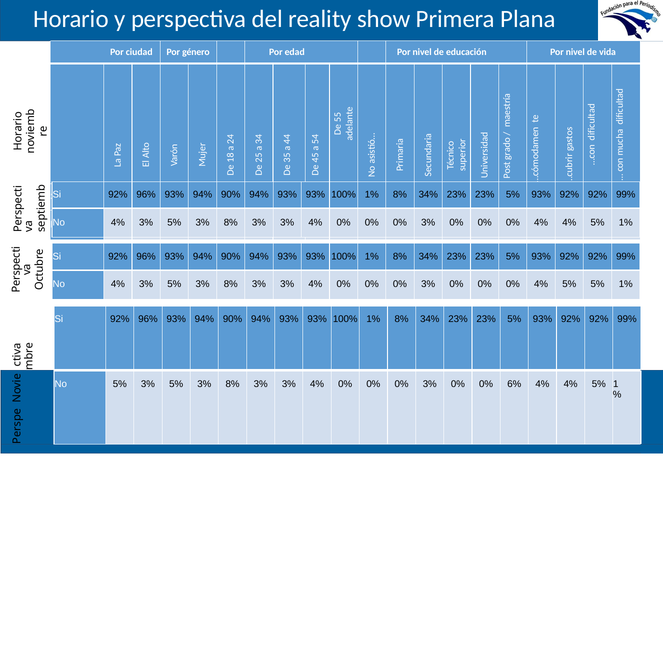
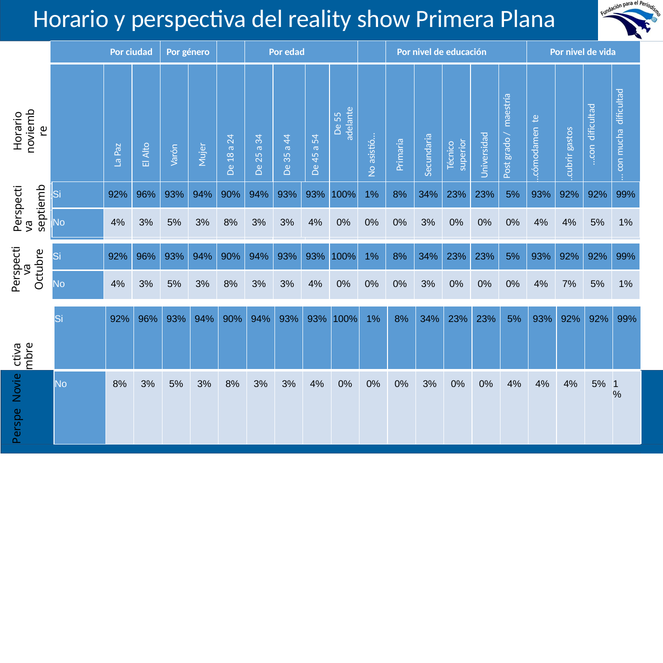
0% 4% 5%: 5% -> 7%
No 5%: 5% -> 8%
3% 0% 0% 6%: 6% -> 4%
